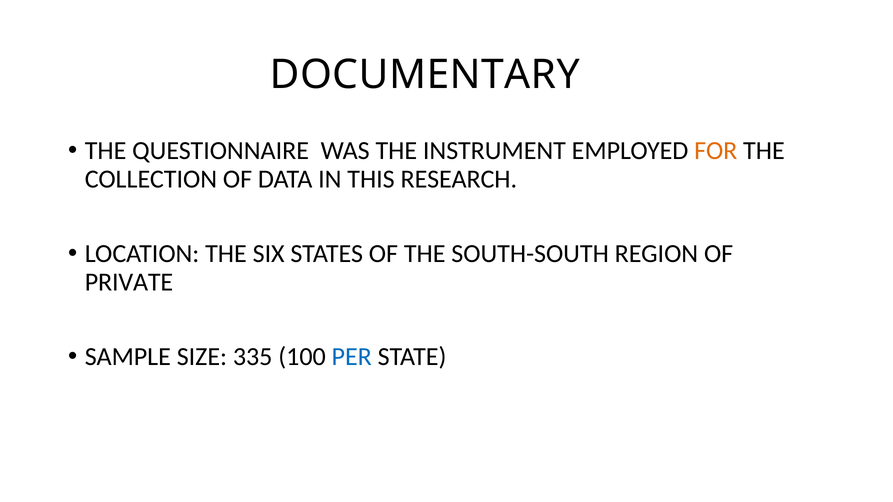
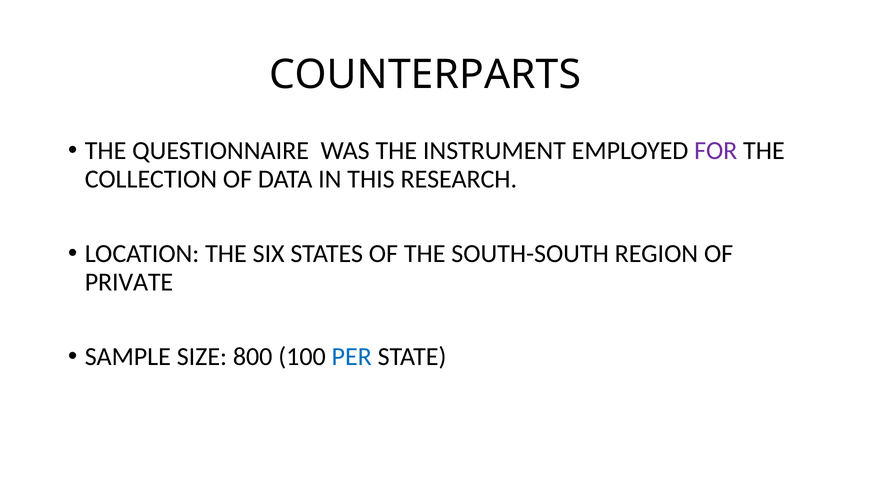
DOCUMENTARY: DOCUMENTARY -> COUNTERPARTS
FOR colour: orange -> purple
335: 335 -> 800
